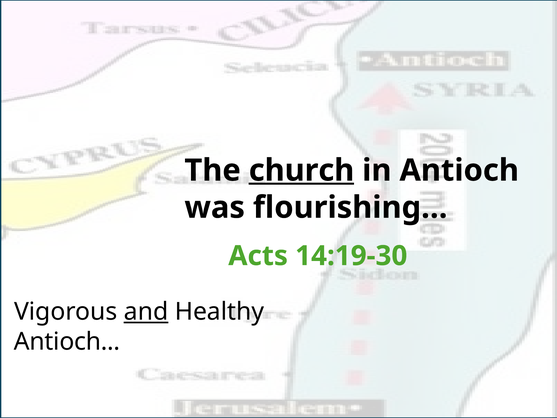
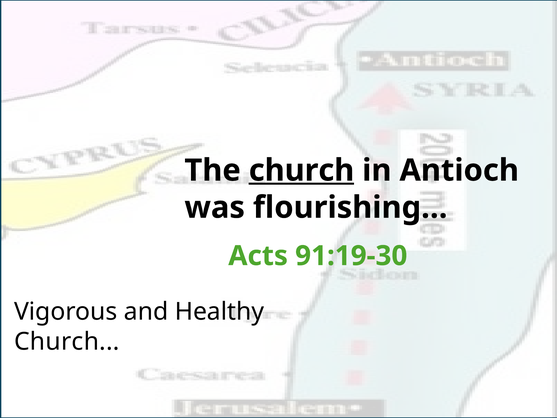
14:19-30: 14:19-30 -> 91:19-30
and underline: present -> none
Antioch at (67, 341): Antioch -> Church
